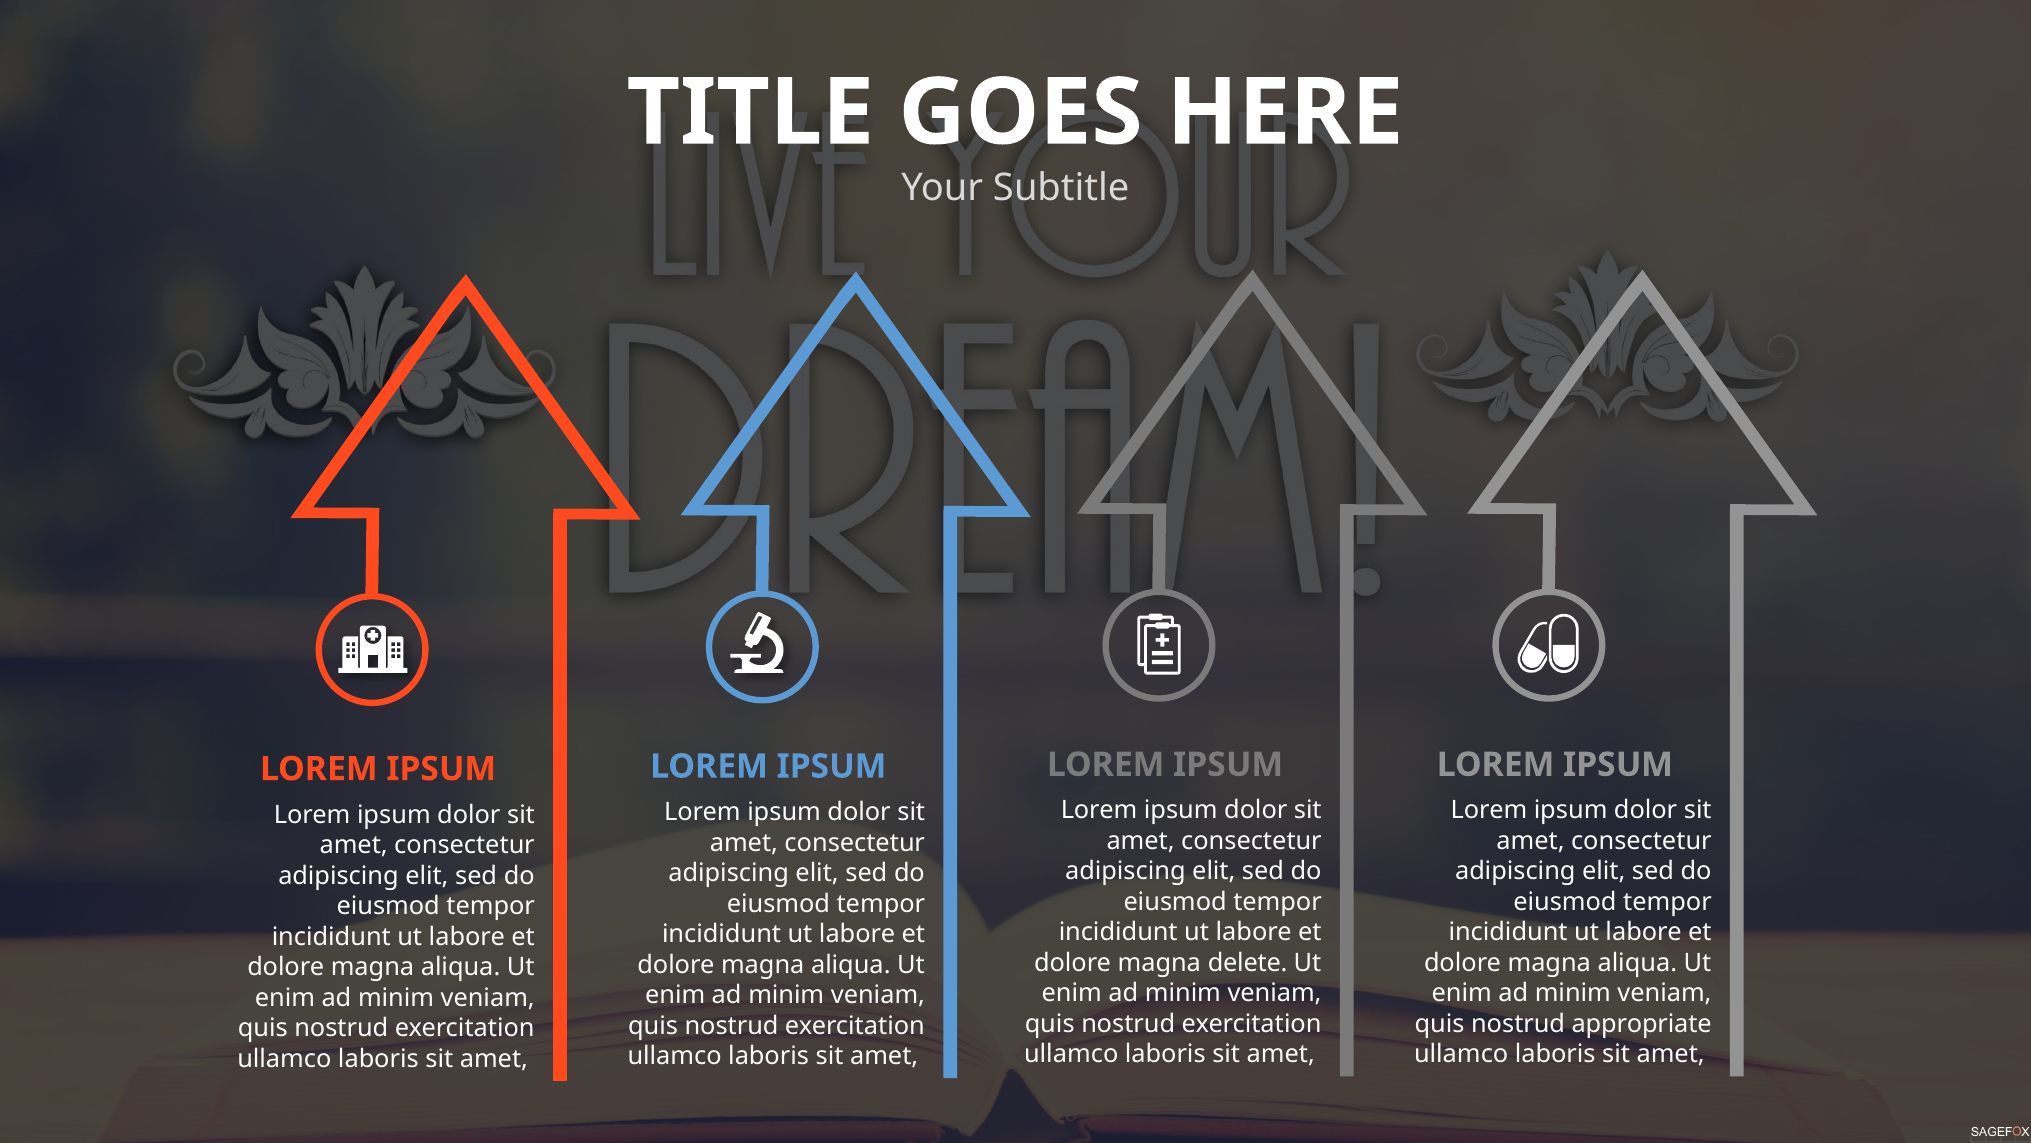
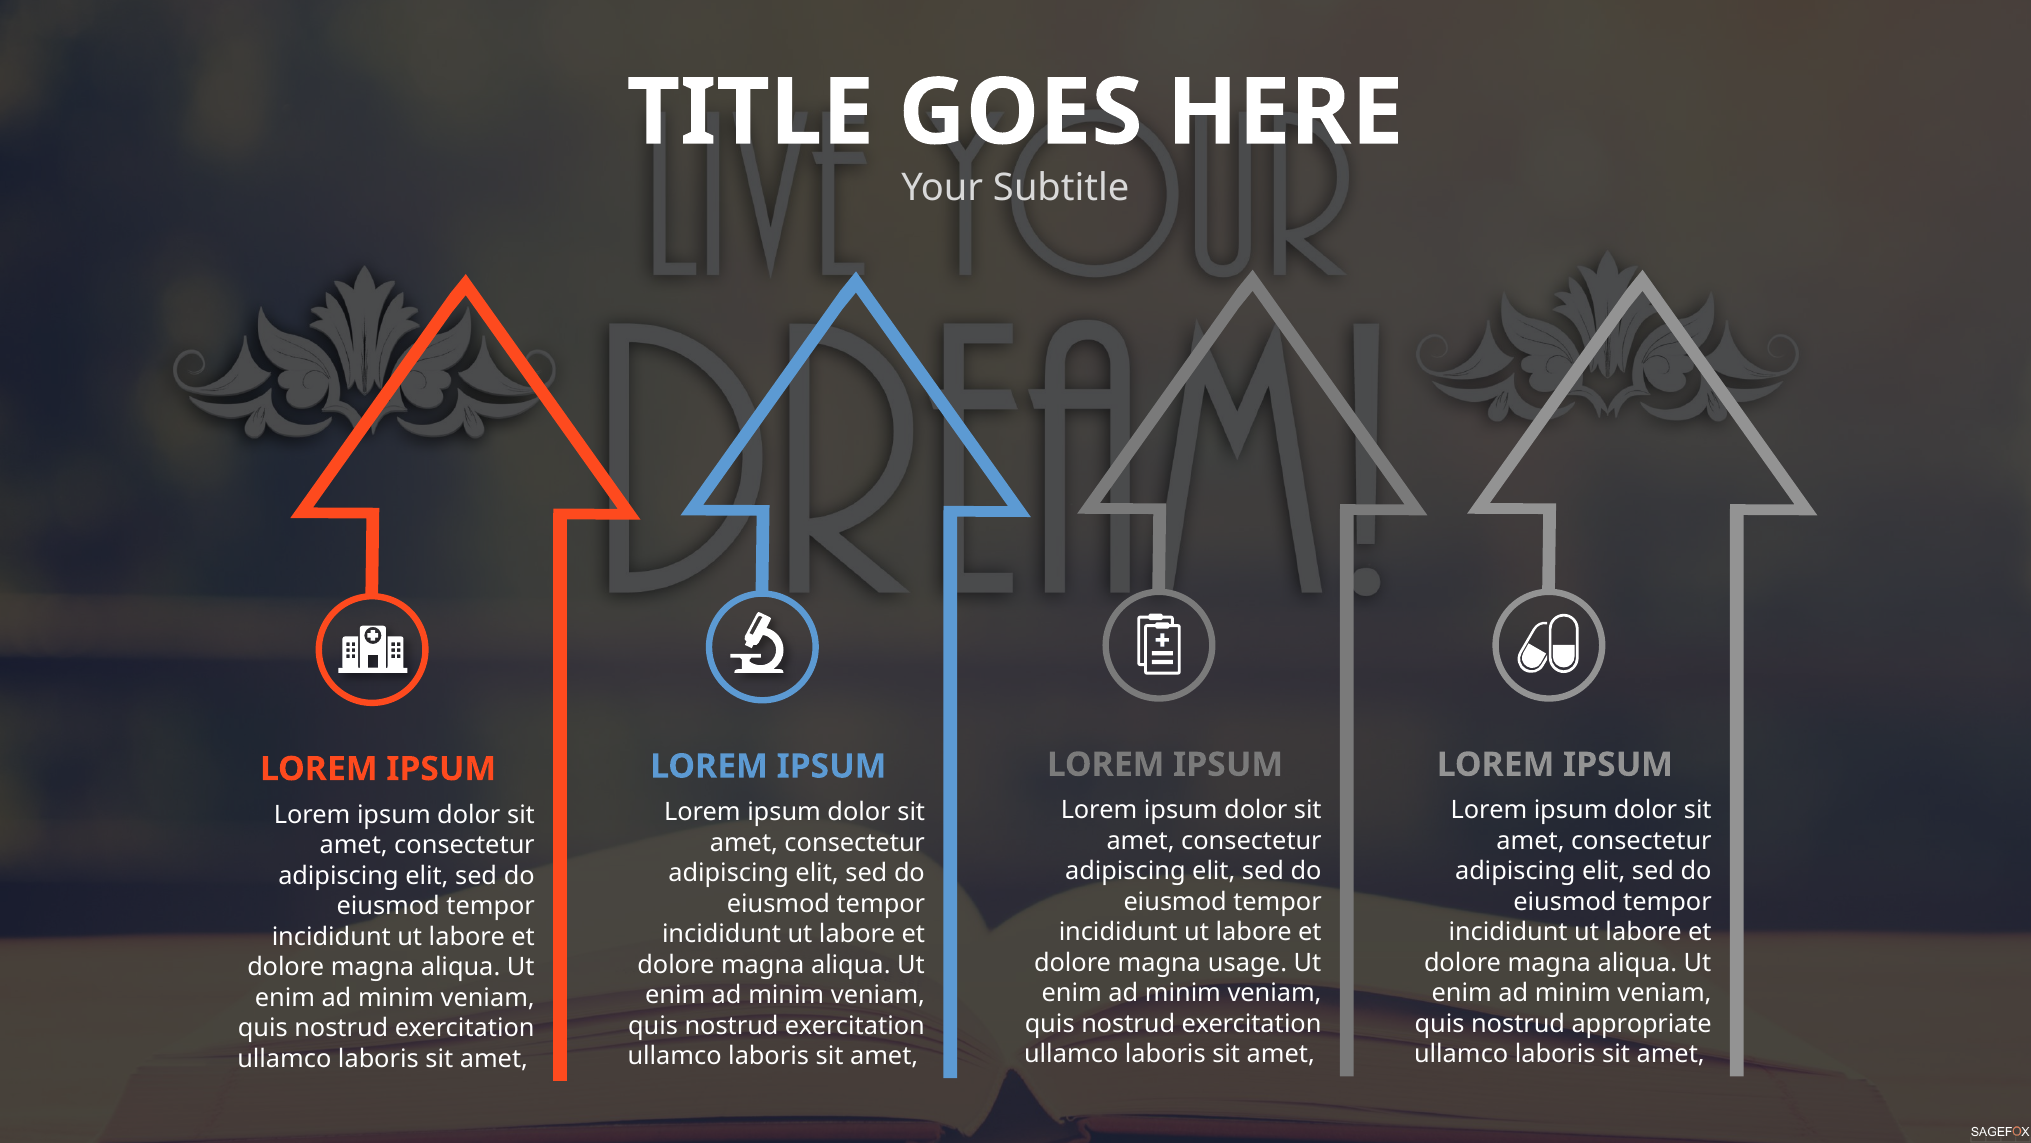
delete: delete -> usage
